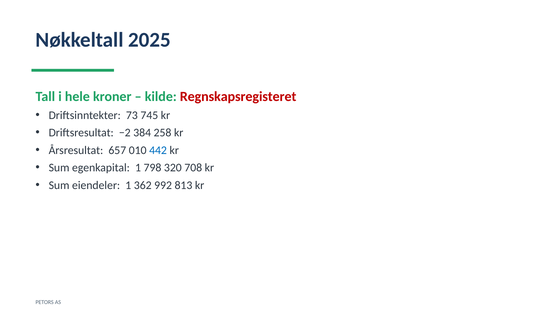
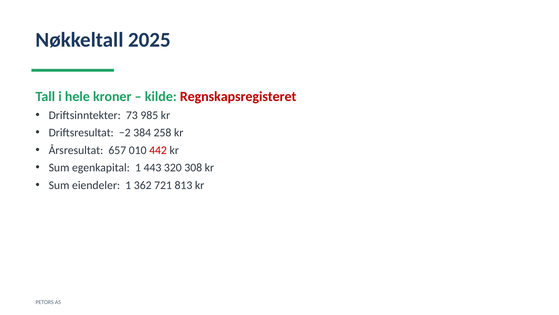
745: 745 -> 985
442 colour: blue -> red
798: 798 -> 443
708: 708 -> 308
992: 992 -> 721
